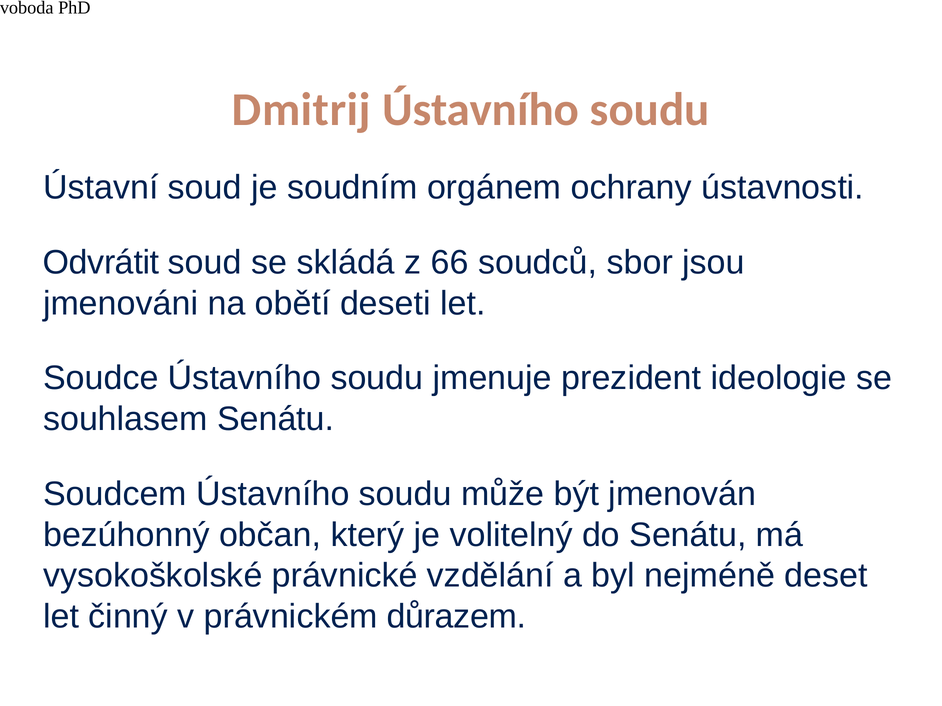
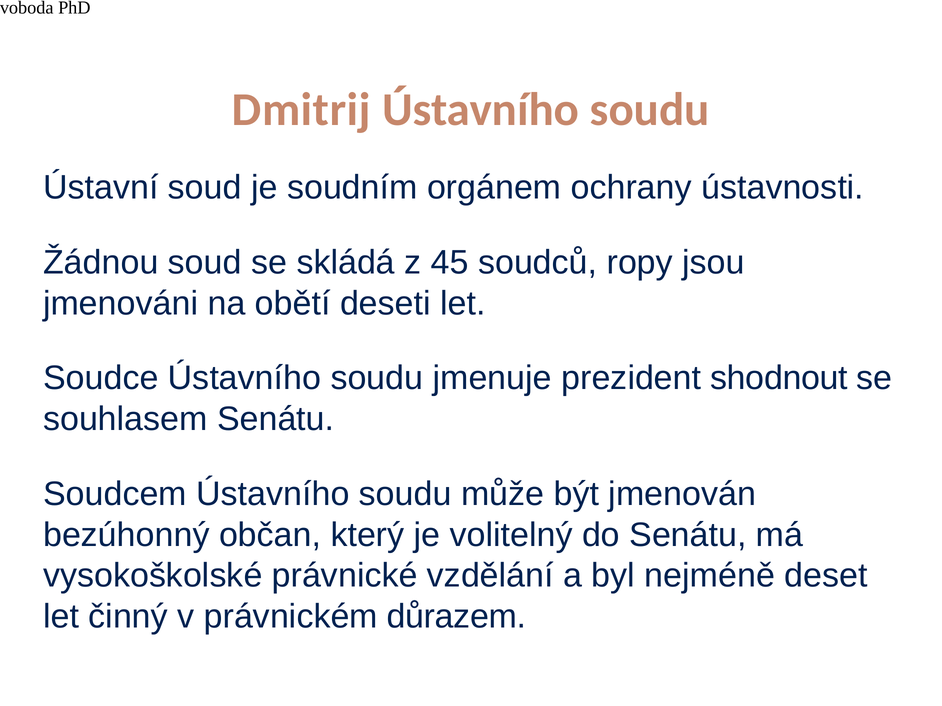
Odvrátit: Odvrátit -> Žádnou
66: 66 -> 45
sbor: sbor -> ropy
ideologie: ideologie -> shodnout
